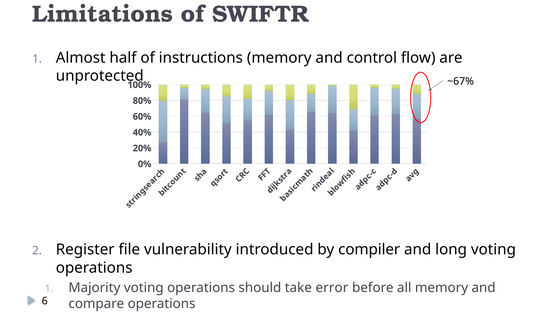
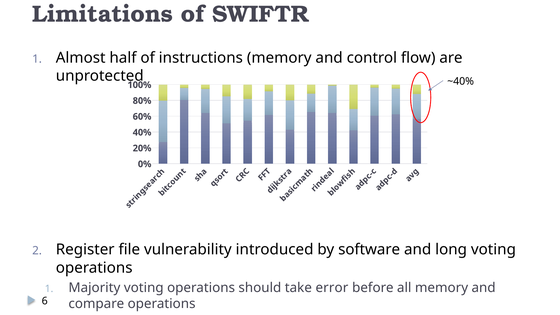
~67%: ~67% -> ~40%
compiler: compiler -> software
